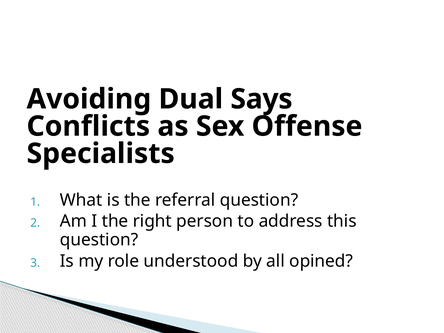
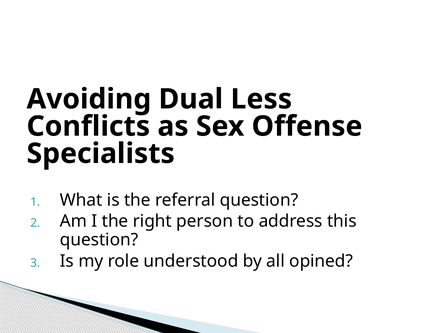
Says: Says -> Less
